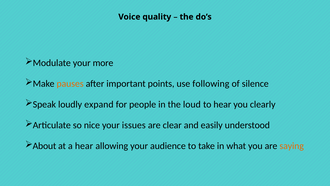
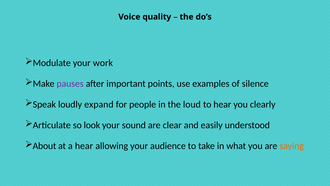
more: more -> work
pauses colour: orange -> purple
following: following -> examples
nice: nice -> look
issues: issues -> sound
